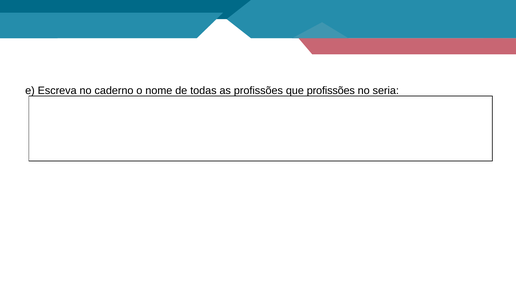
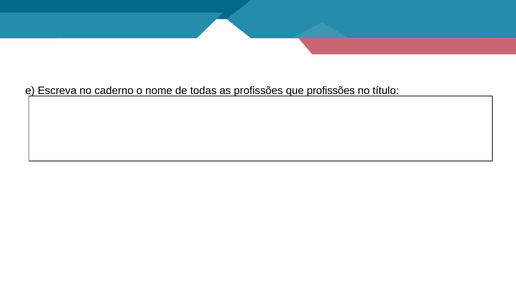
seria: seria -> título
